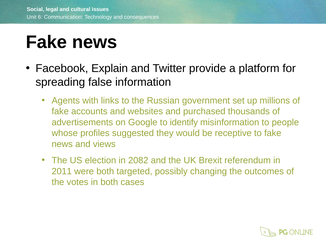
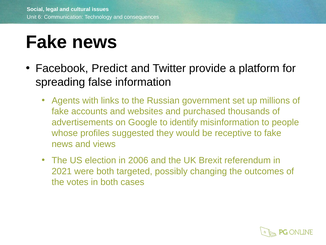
Explain: Explain -> Predict
2082: 2082 -> 2006
2011: 2011 -> 2021
